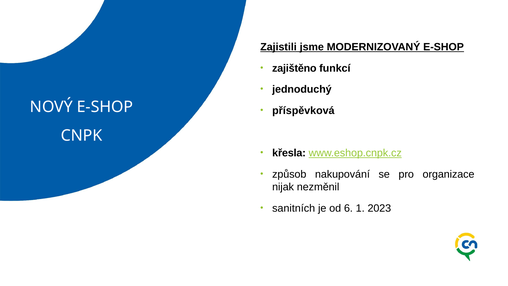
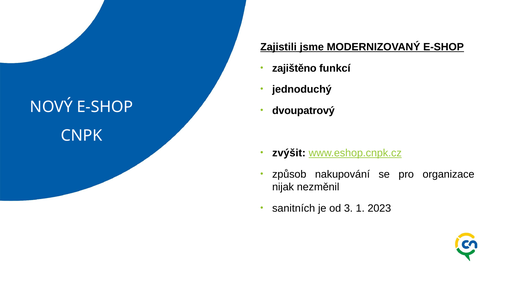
příspěvková: příspěvková -> dvoupatrový
křesla: křesla -> zvýšit
6: 6 -> 3
